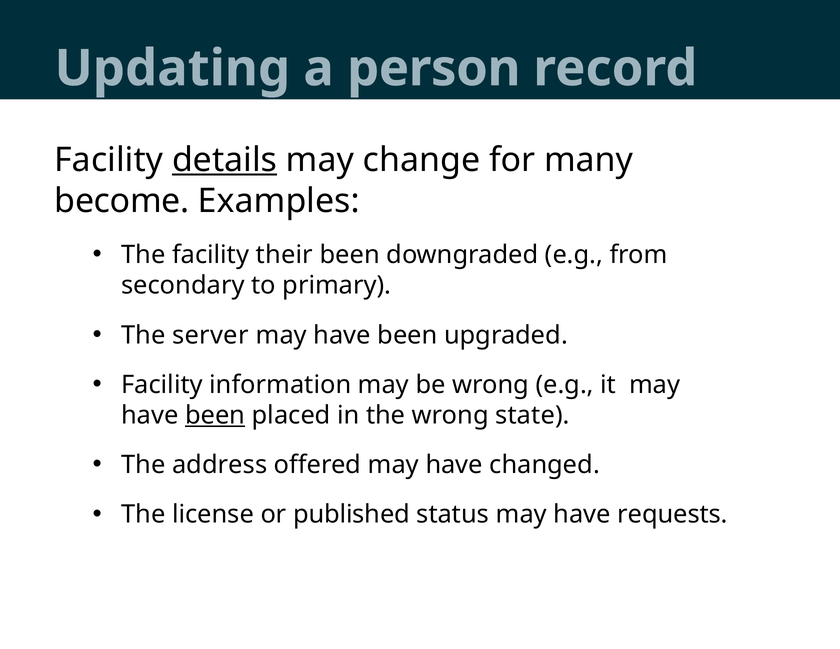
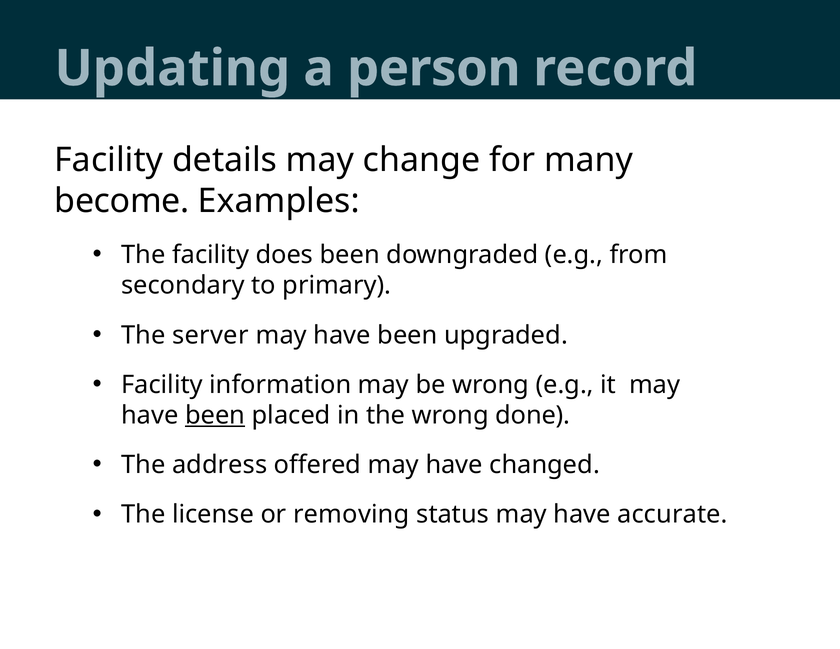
details underline: present -> none
their: their -> does
state: state -> done
published: published -> removing
requests: requests -> accurate
